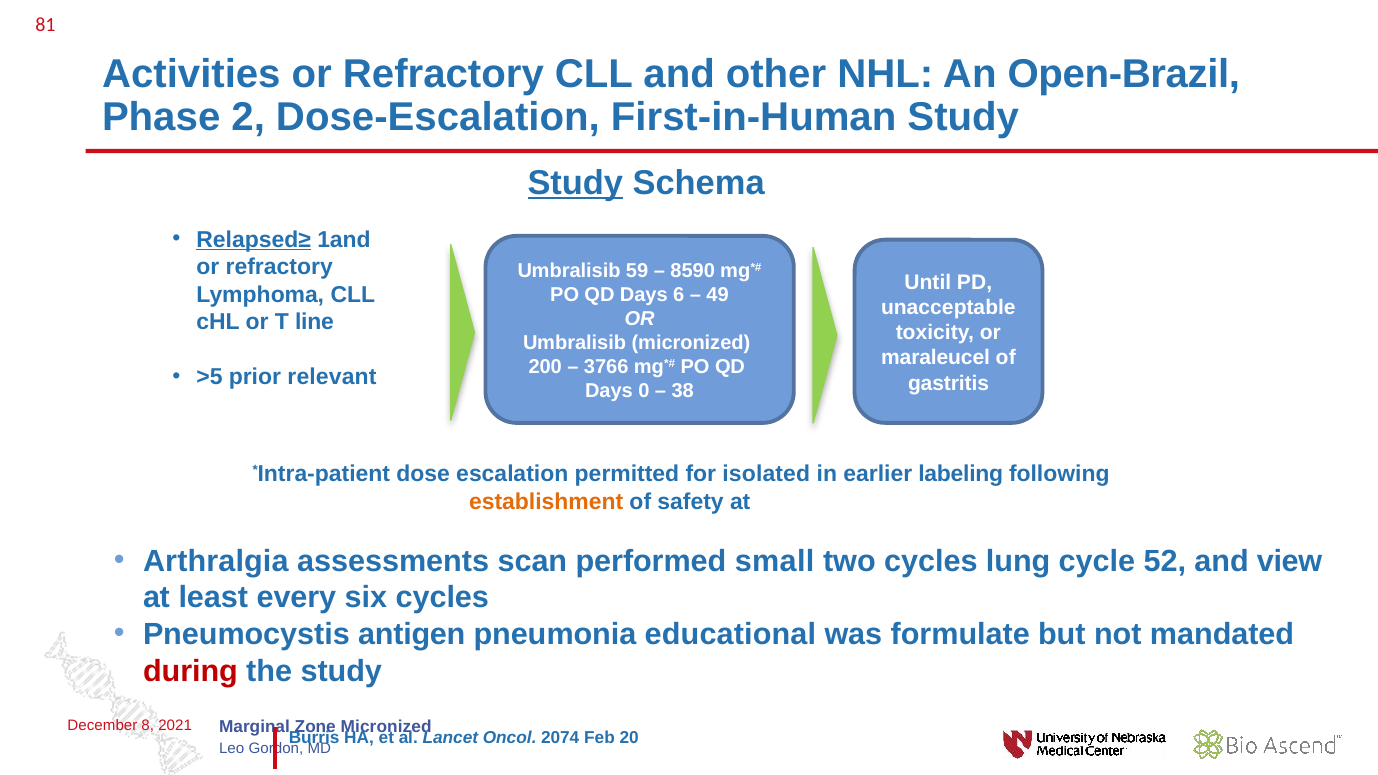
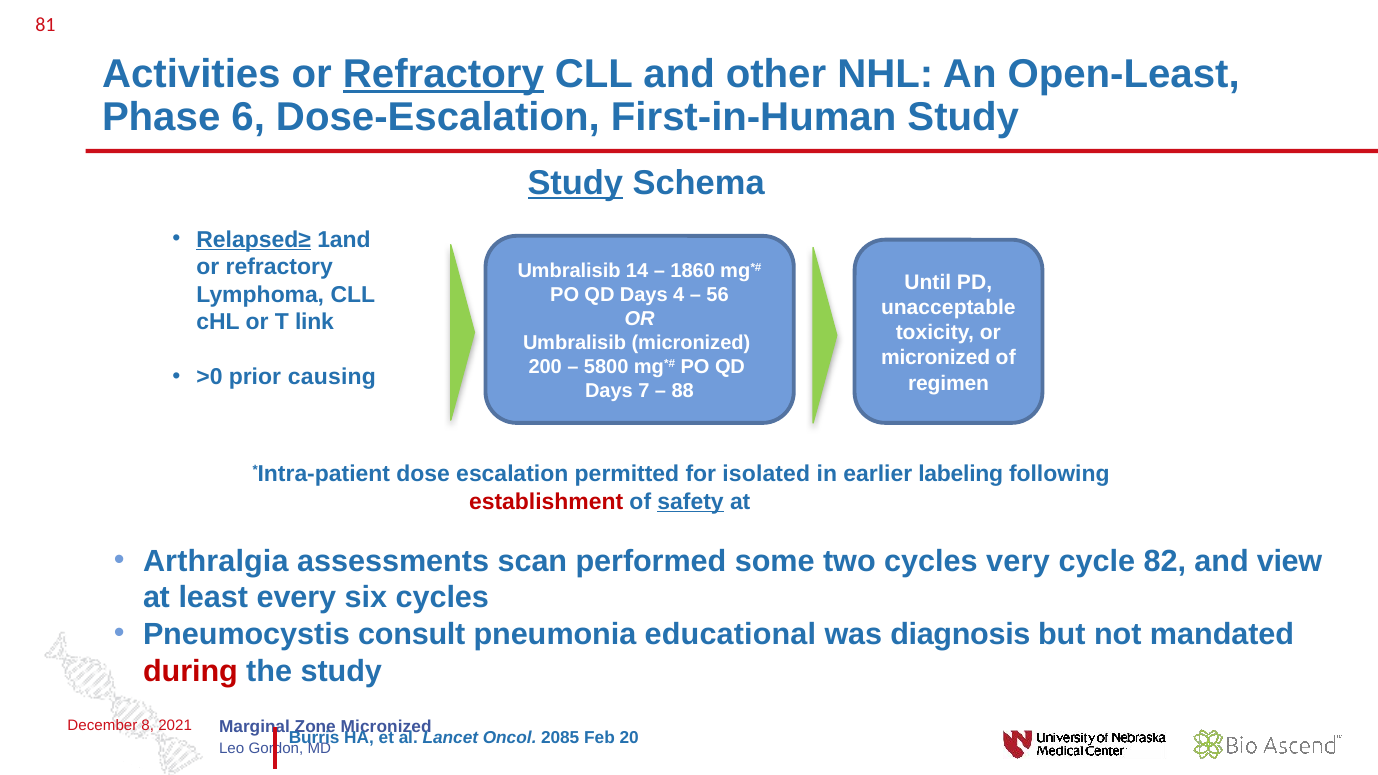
Refractory at (443, 74) underline: none -> present
Open-Brazil: Open-Brazil -> Open-Least
2: 2 -> 6
59: 59 -> 14
8590: 8590 -> 1860
6: 6 -> 4
49: 49 -> 56
line: line -> link
maraleucel at (936, 358): maraleucel -> micronized
3766: 3766 -> 5800
>5: >5 -> >0
relevant: relevant -> causing
gastritis: gastritis -> regimen
0: 0 -> 7
38: 38 -> 88
establishment colour: orange -> red
safety underline: none -> present
small: small -> some
lung: lung -> very
52: 52 -> 82
antigen: antigen -> consult
formulate: formulate -> diagnosis
2074: 2074 -> 2085
